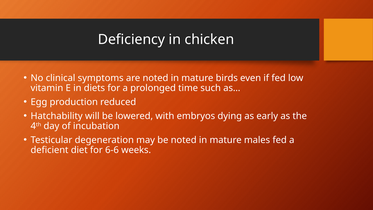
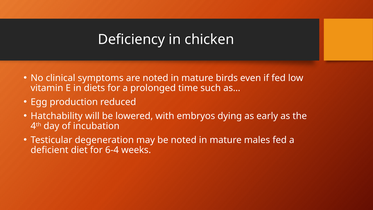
6-6: 6-6 -> 6-4
